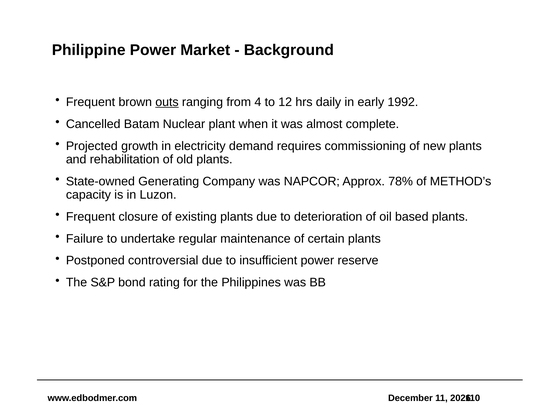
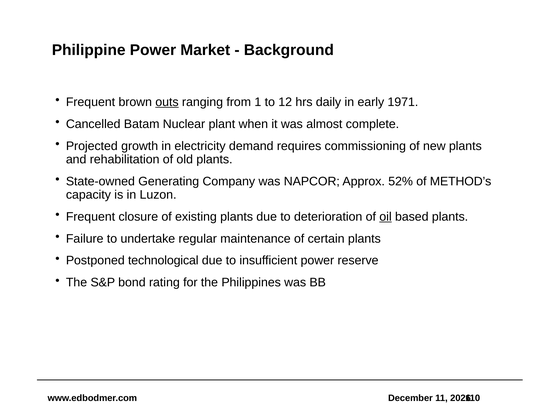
4: 4 -> 1
1992: 1992 -> 1971
78%: 78% -> 52%
oil underline: none -> present
controversial: controversial -> technological
